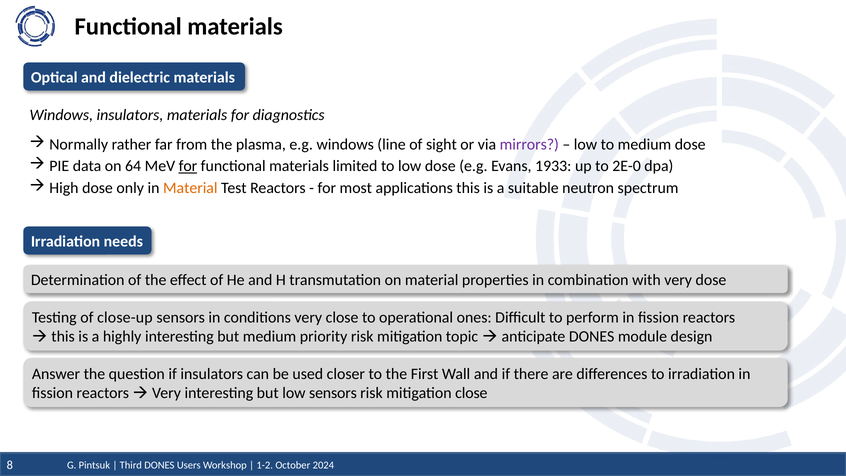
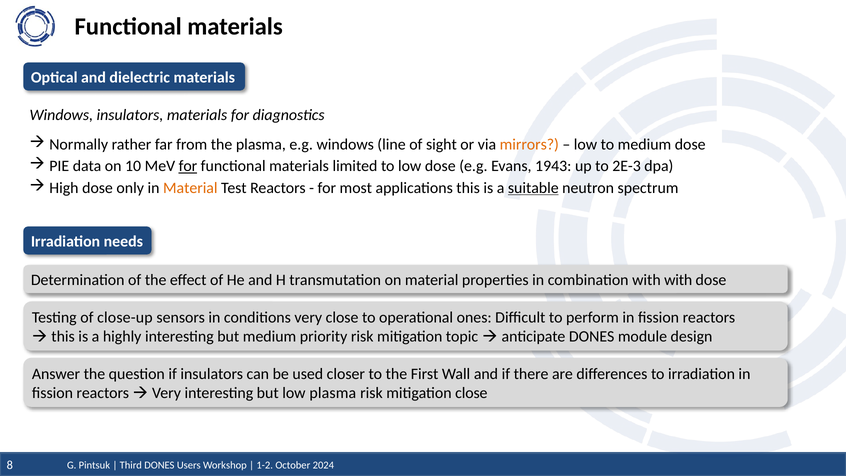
mirrors colour: purple -> orange
64: 64 -> 10
1933: 1933 -> 1943
2E-0: 2E-0 -> 2E-3
suitable underline: none -> present
with very: very -> with
low sensors: sensors -> plasma
